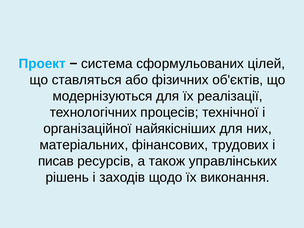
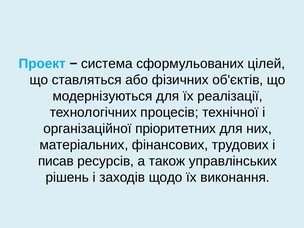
найякісніших: найякісніших -> пріоритетних
